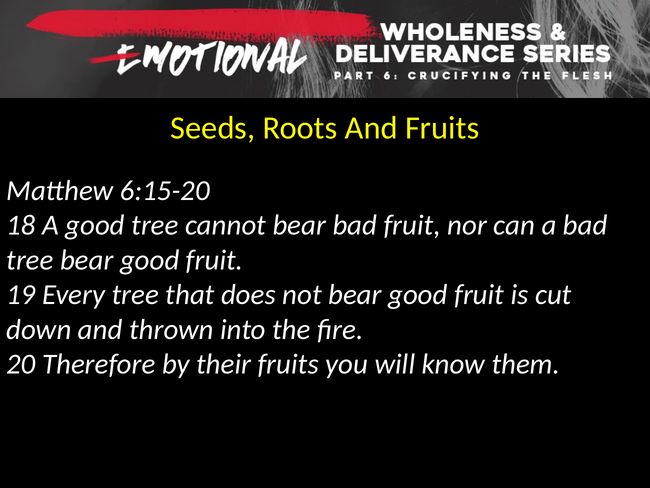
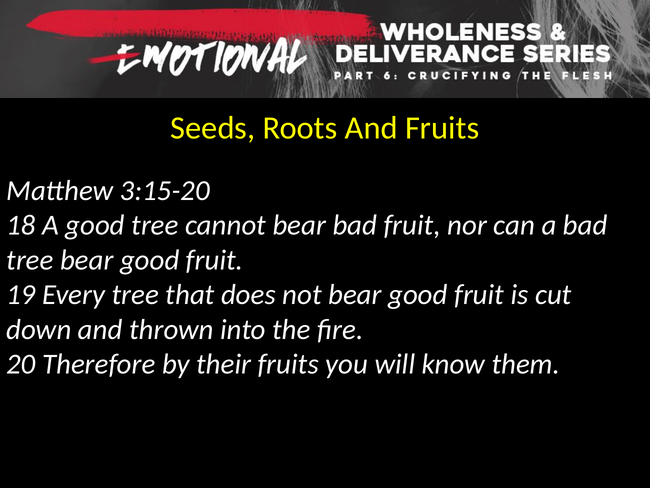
6:15-20: 6:15-20 -> 3:15-20
